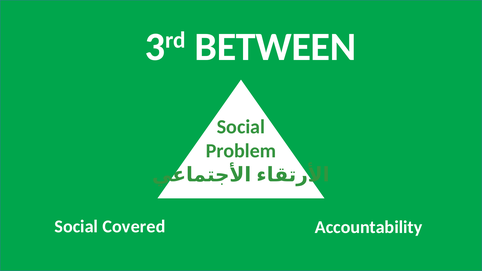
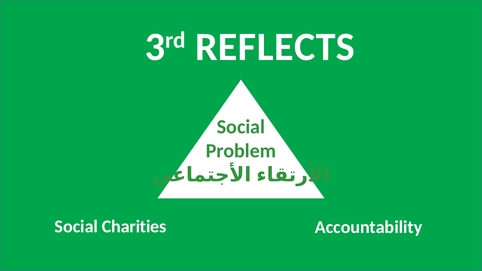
BETWEEN: BETWEEN -> REFLECTS
Covered: Covered -> Charities
